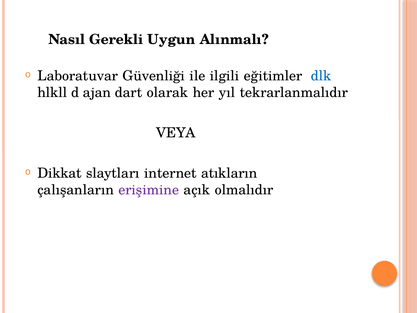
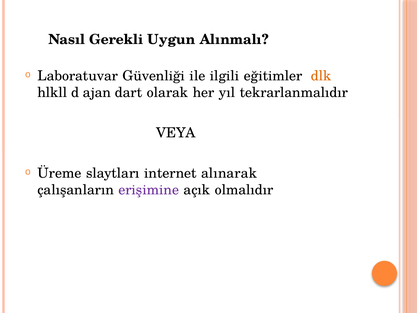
dlk colour: blue -> orange
Dikkat: Dikkat -> Üreme
atıkların: atıkların -> alınarak
